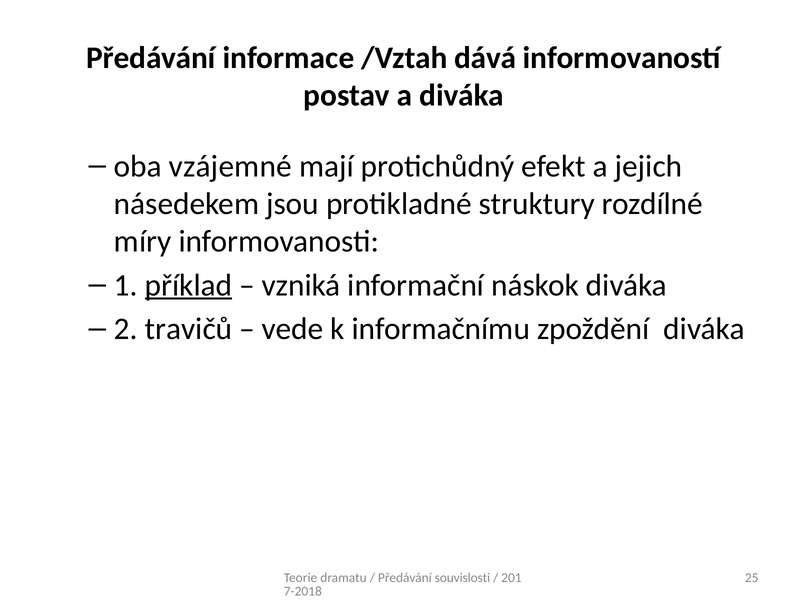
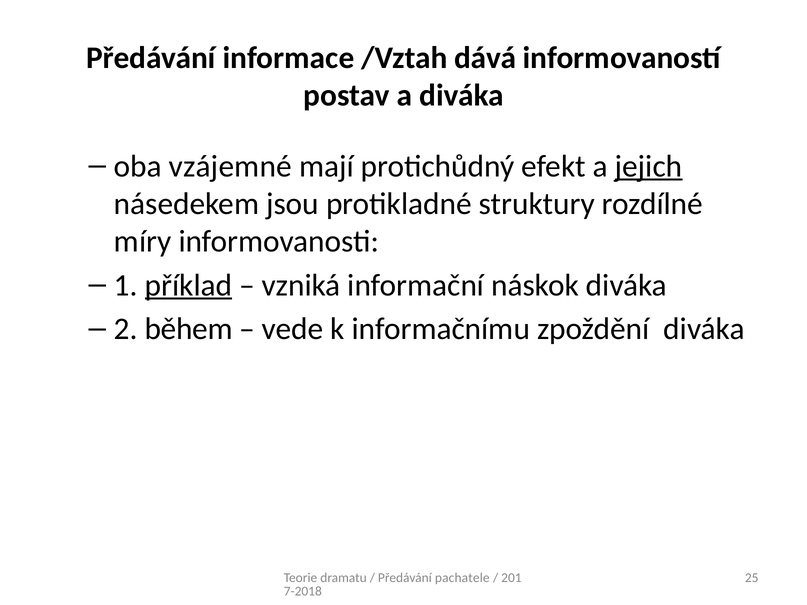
jejich underline: none -> present
travičů: travičů -> během
souvislosti: souvislosti -> pachatele
